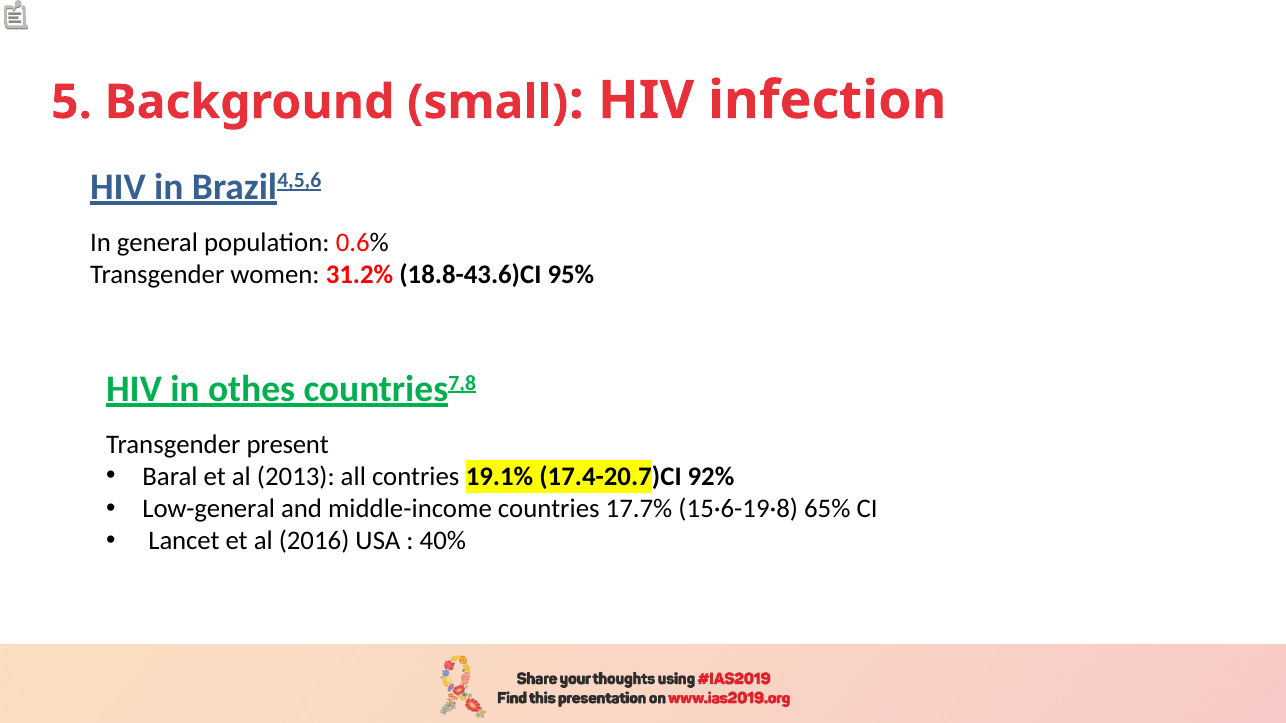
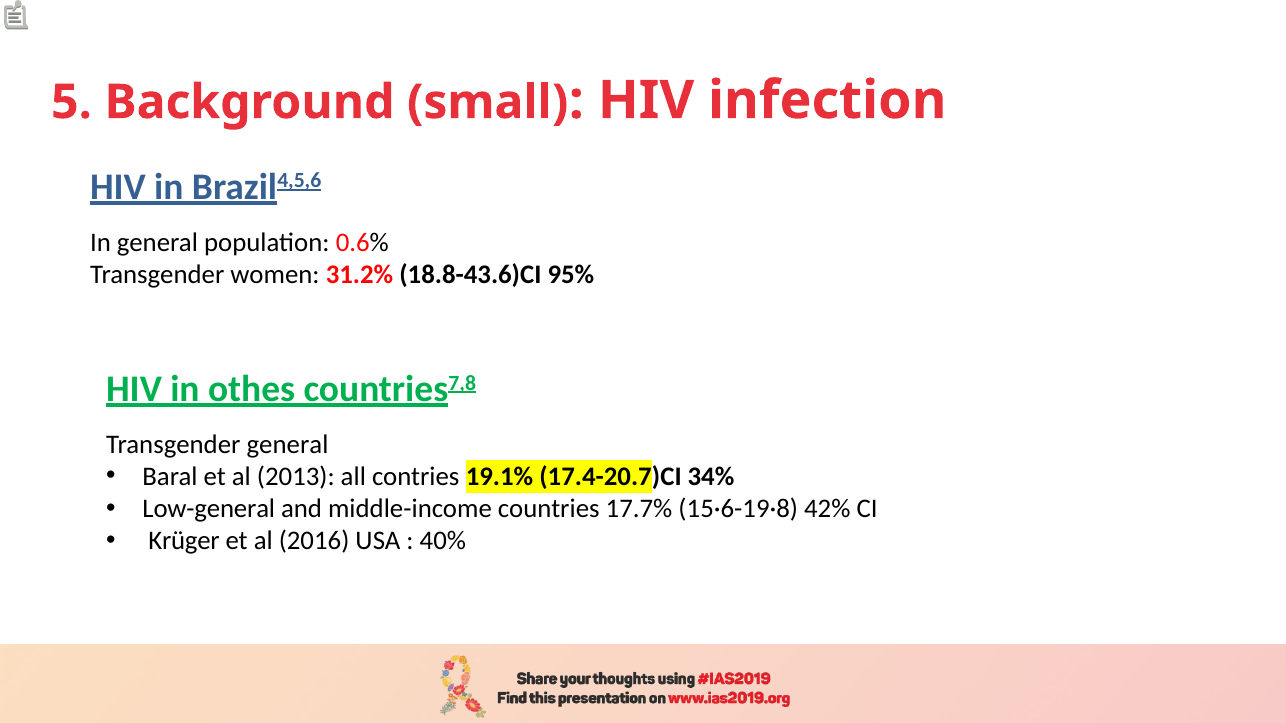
Transgender present: present -> general
92%: 92% -> 34%
65%: 65% -> 42%
Lancet: Lancet -> Krüger
